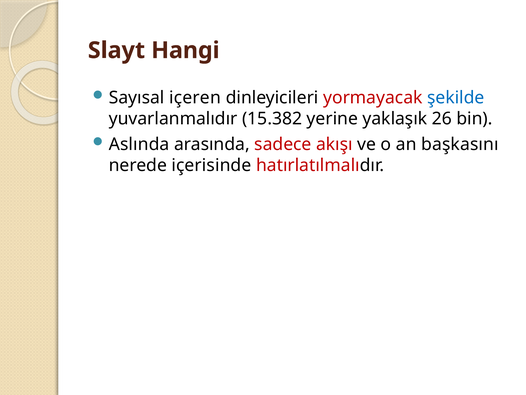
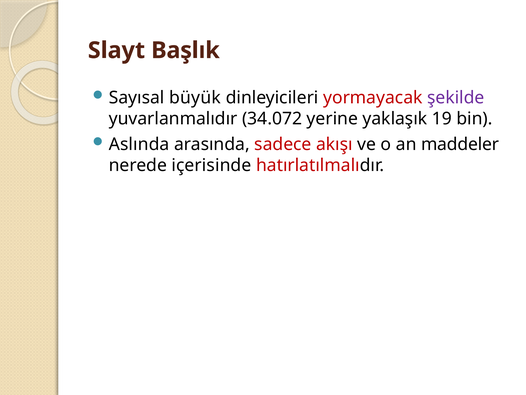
Hangi: Hangi -> Başlık
içeren: içeren -> büyük
şekilde colour: blue -> purple
15.382: 15.382 -> 34.072
26: 26 -> 19
başkasını: başkasını -> maddeler
